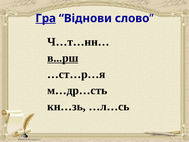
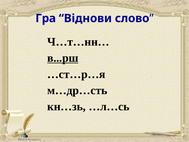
Гра underline: present -> none
